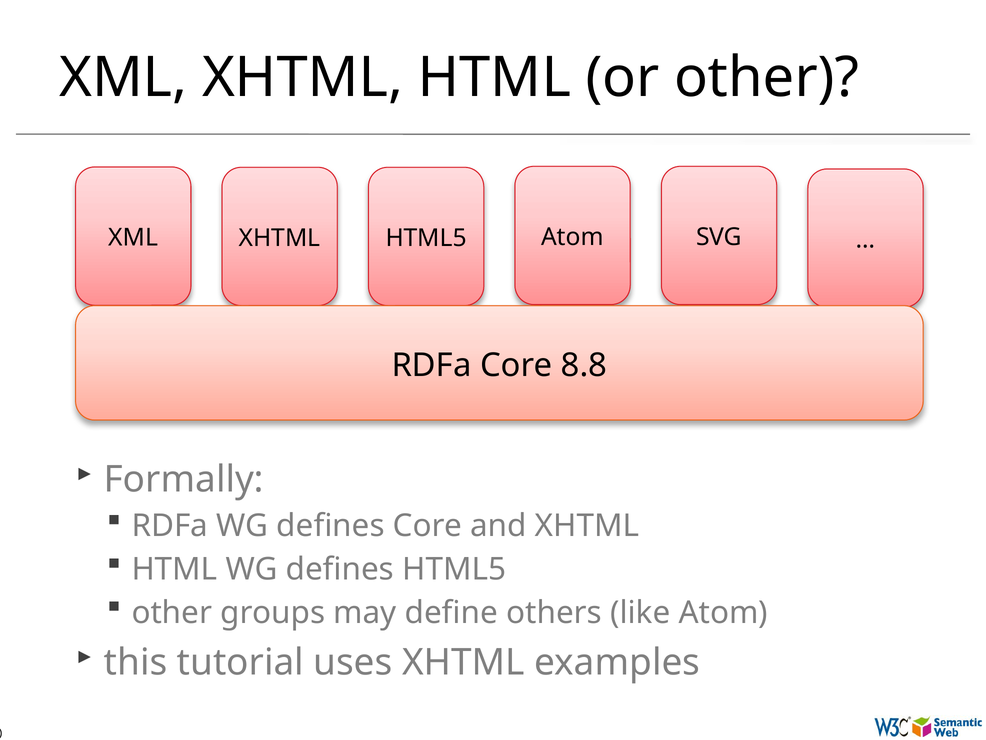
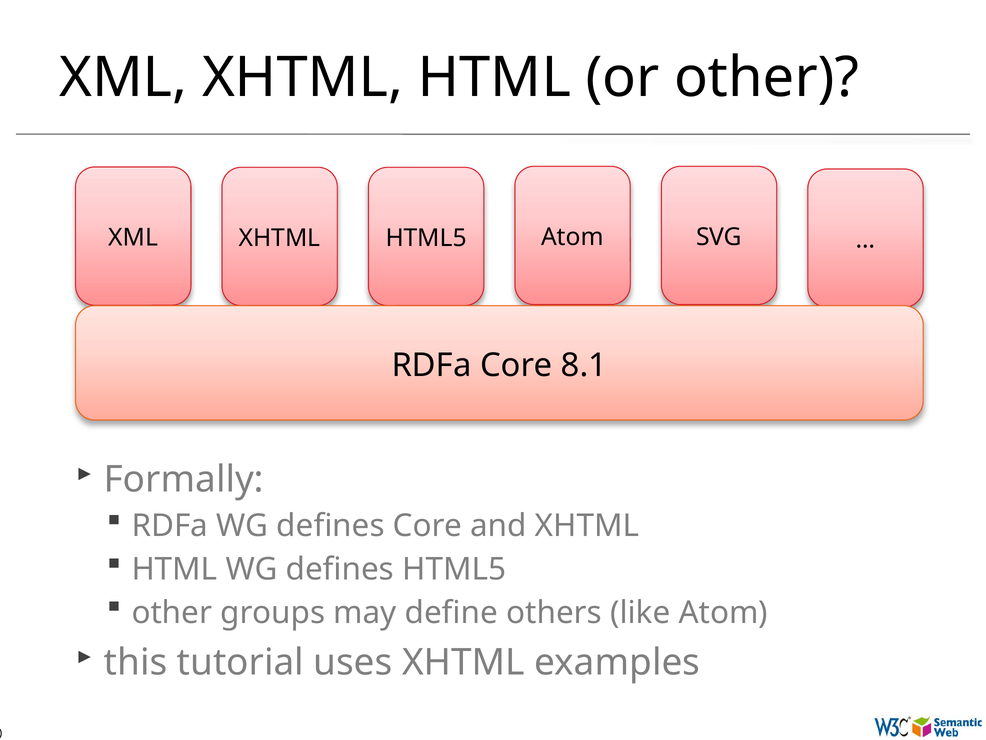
8.8: 8.8 -> 8.1
